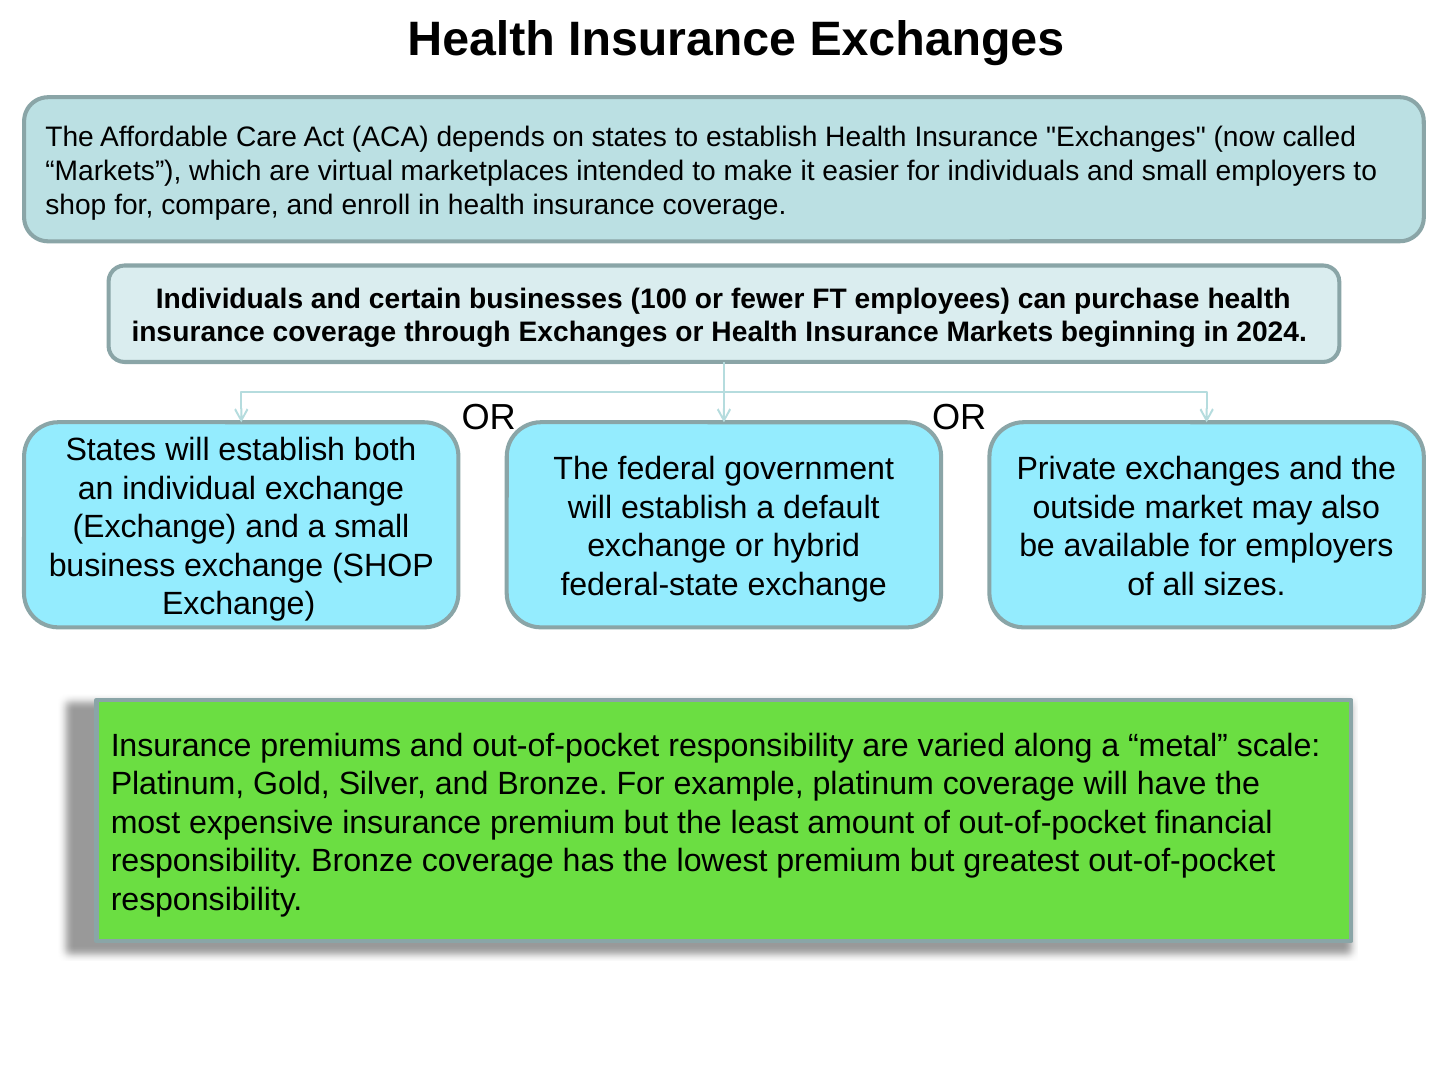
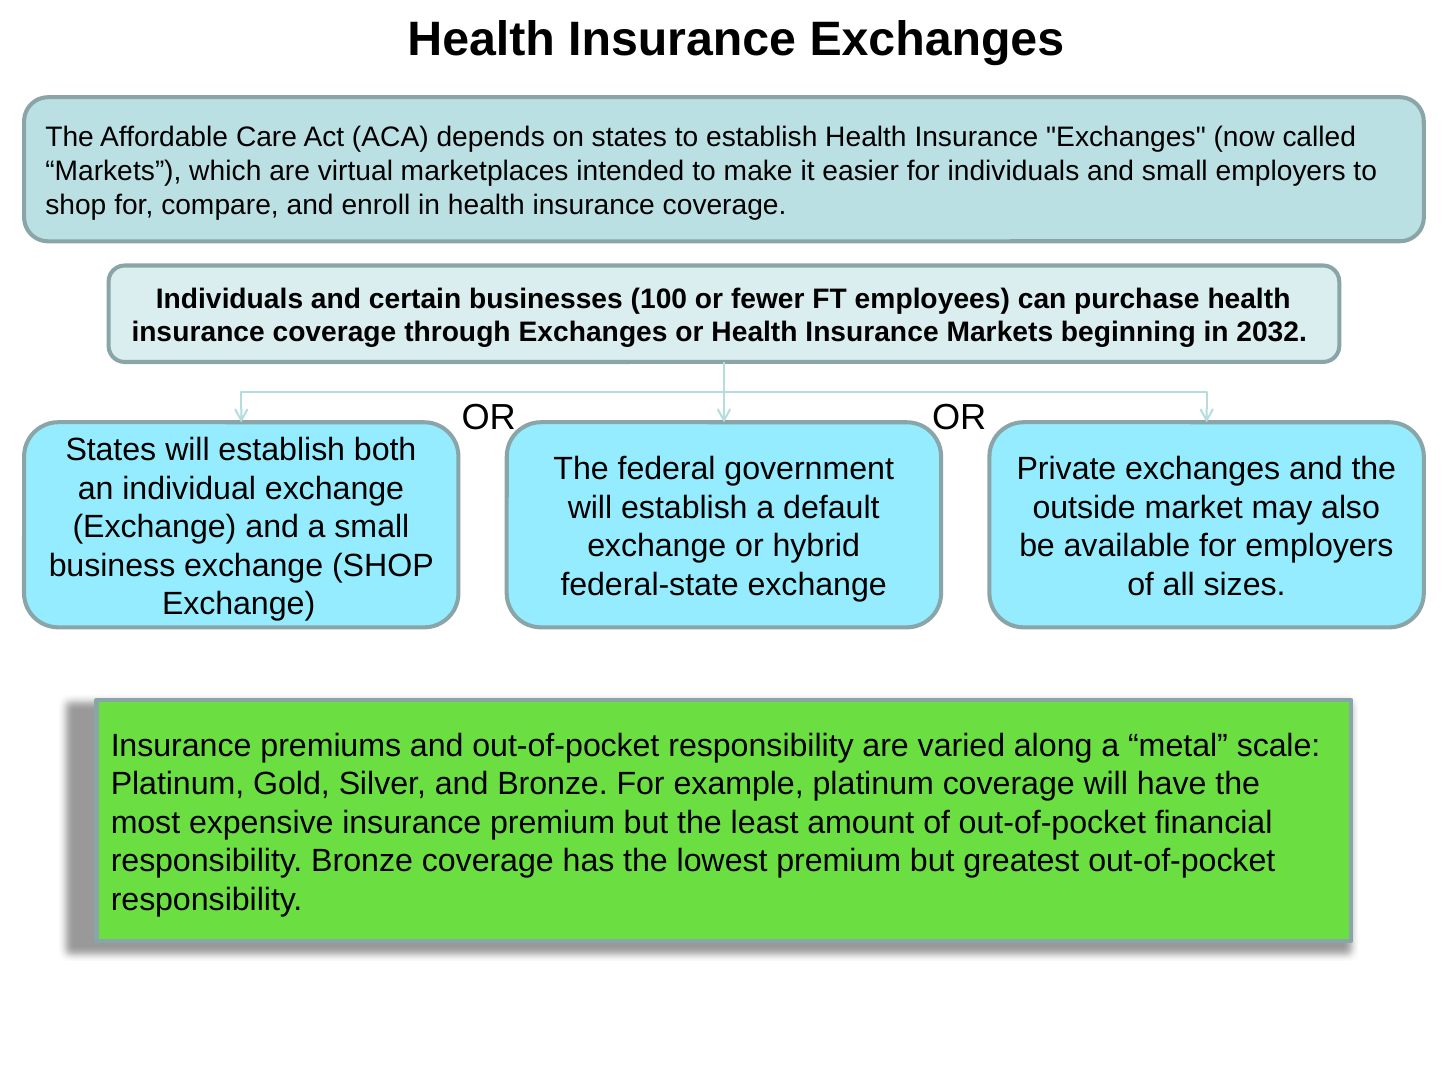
2024: 2024 -> 2032
